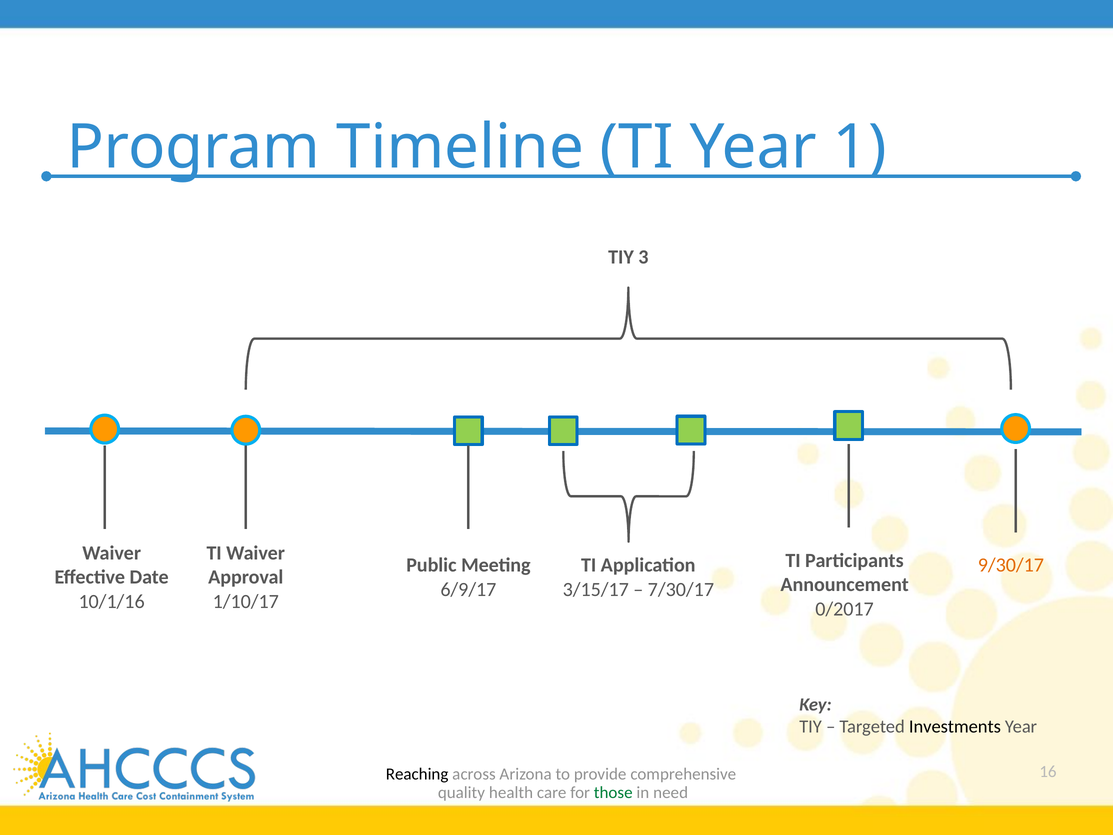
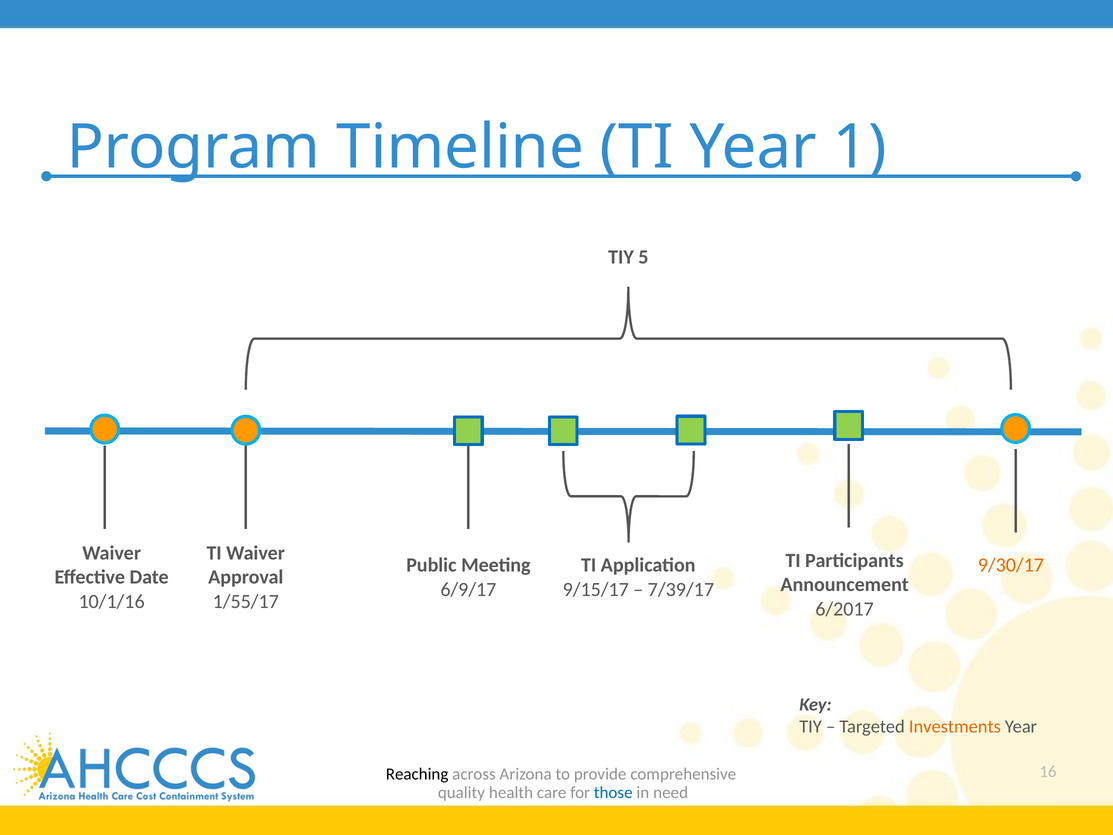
3: 3 -> 5
3/15/17: 3/15/17 -> 9/15/17
7/30/17: 7/30/17 -> 7/39/17
1/10/17: 1/10/17 -> 1/55/17
0/2017: 0/2017 -> 6/2017
Investments colour: black -> orange
those colour: green -> blue
